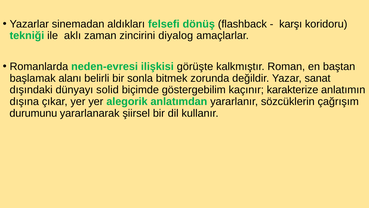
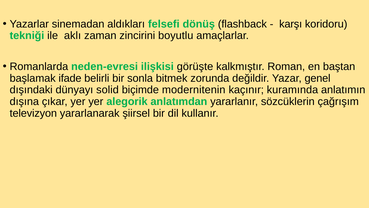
diyalog: diyalog -> boyutlu
alanı: alanı -> ifade
sanat: sanat -> genel
göstergebilim: göstergebilim -> modernitenin
karakterize: karakterize -> kuramında
durumunu: durumunu -> televizyon
